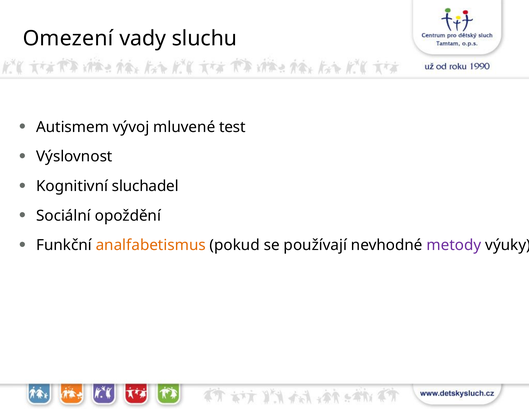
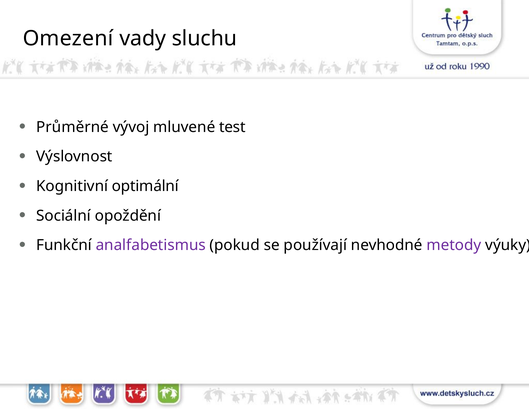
Autismem: Autismem -> Průměrné
sluchadel: sluchadel -> optimální
analfabetismus colour: orange -> purple
